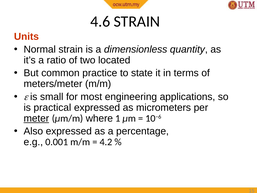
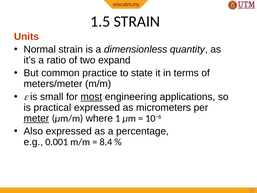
4.6: 4.6 -> 1.5
located: located -> expand
most underline: none -> present
4.2: 4.2 -> 8.4
